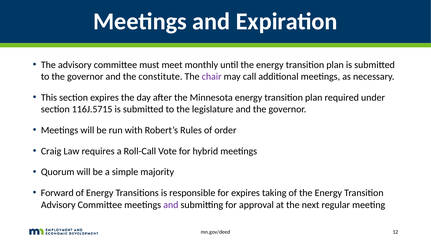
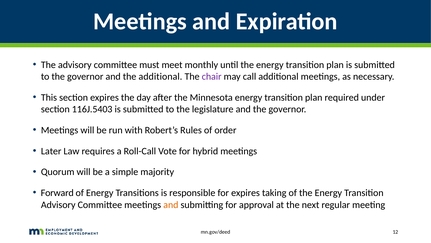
the constitute: constitute -> additional
116J.5715: 116J.5715 -> 116J.5403
Craig: Craig -> Later
and at (171, 204) colour: purple -> orange
